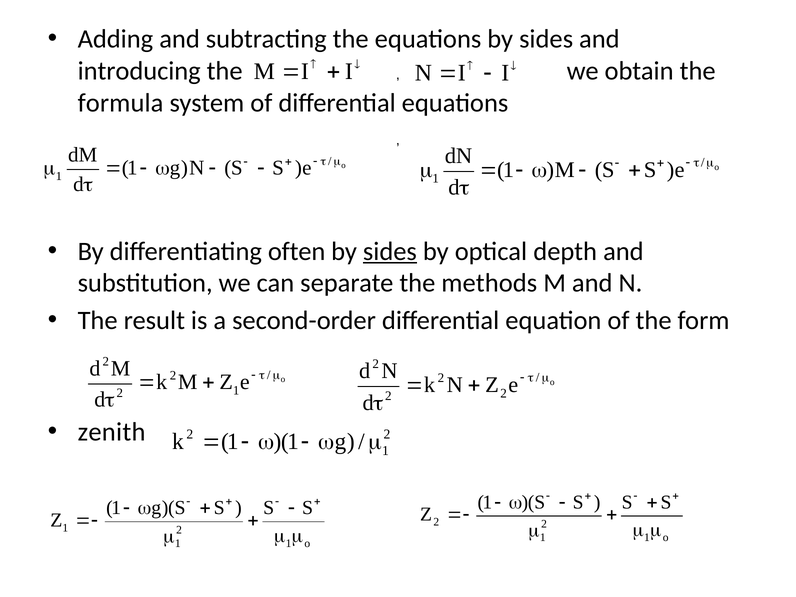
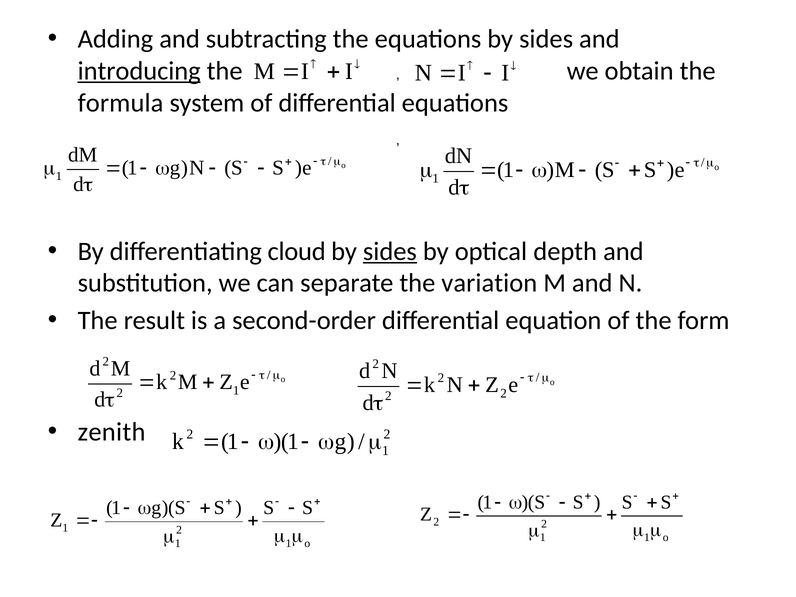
introducing underline: none -> present
often: often -> cloud
methods: methods -> variation
